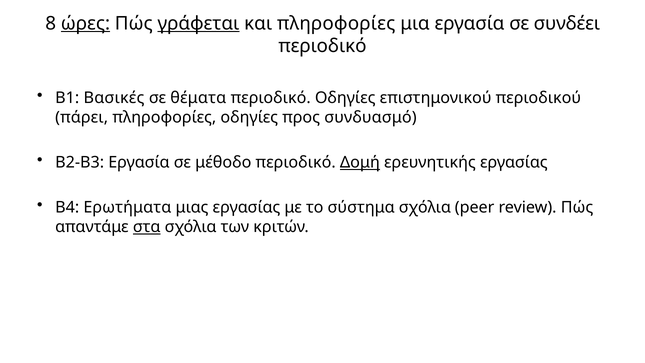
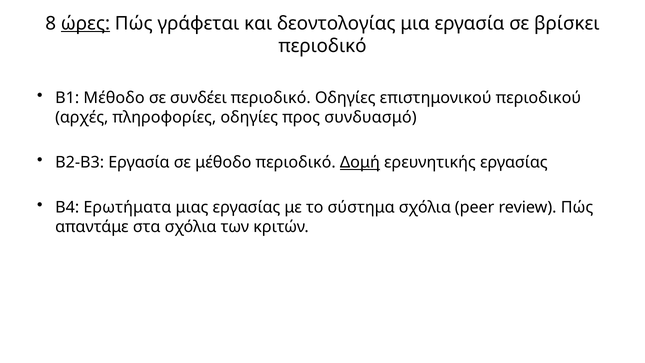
γράφεται underline: present -> none
και πληροφορίες: πληροφορίες -> δεοντολογίας
συνδέει: συνδέει -> βρίσκει
Β1 Βασικές: Βασικές -> Μέθοδο
θέματα: θέματα -> συνδέει
πάρει: πάρει -> αρχές
στα underline: present -> none
